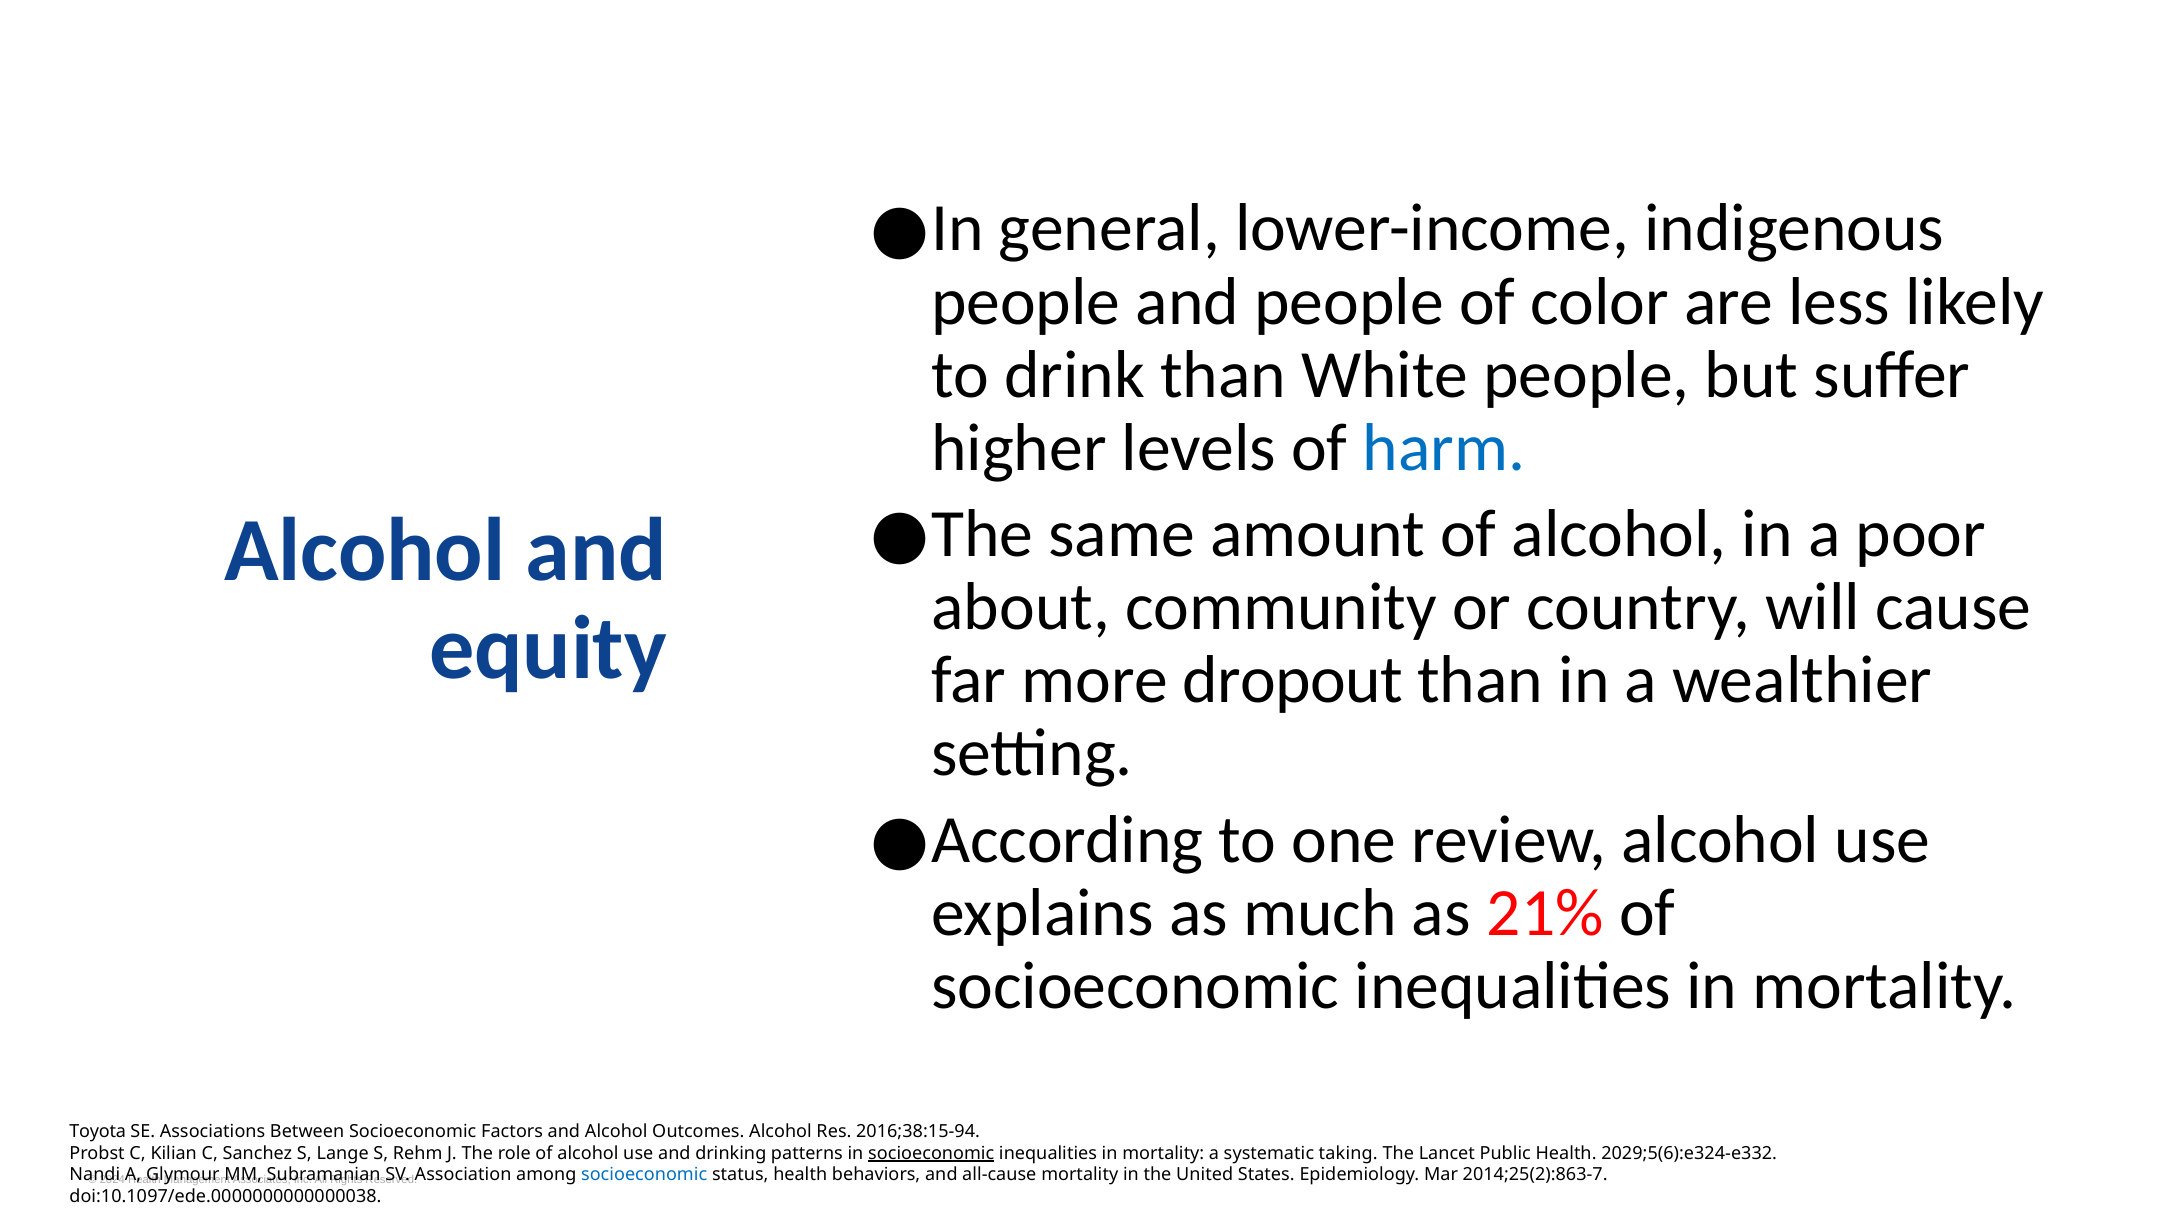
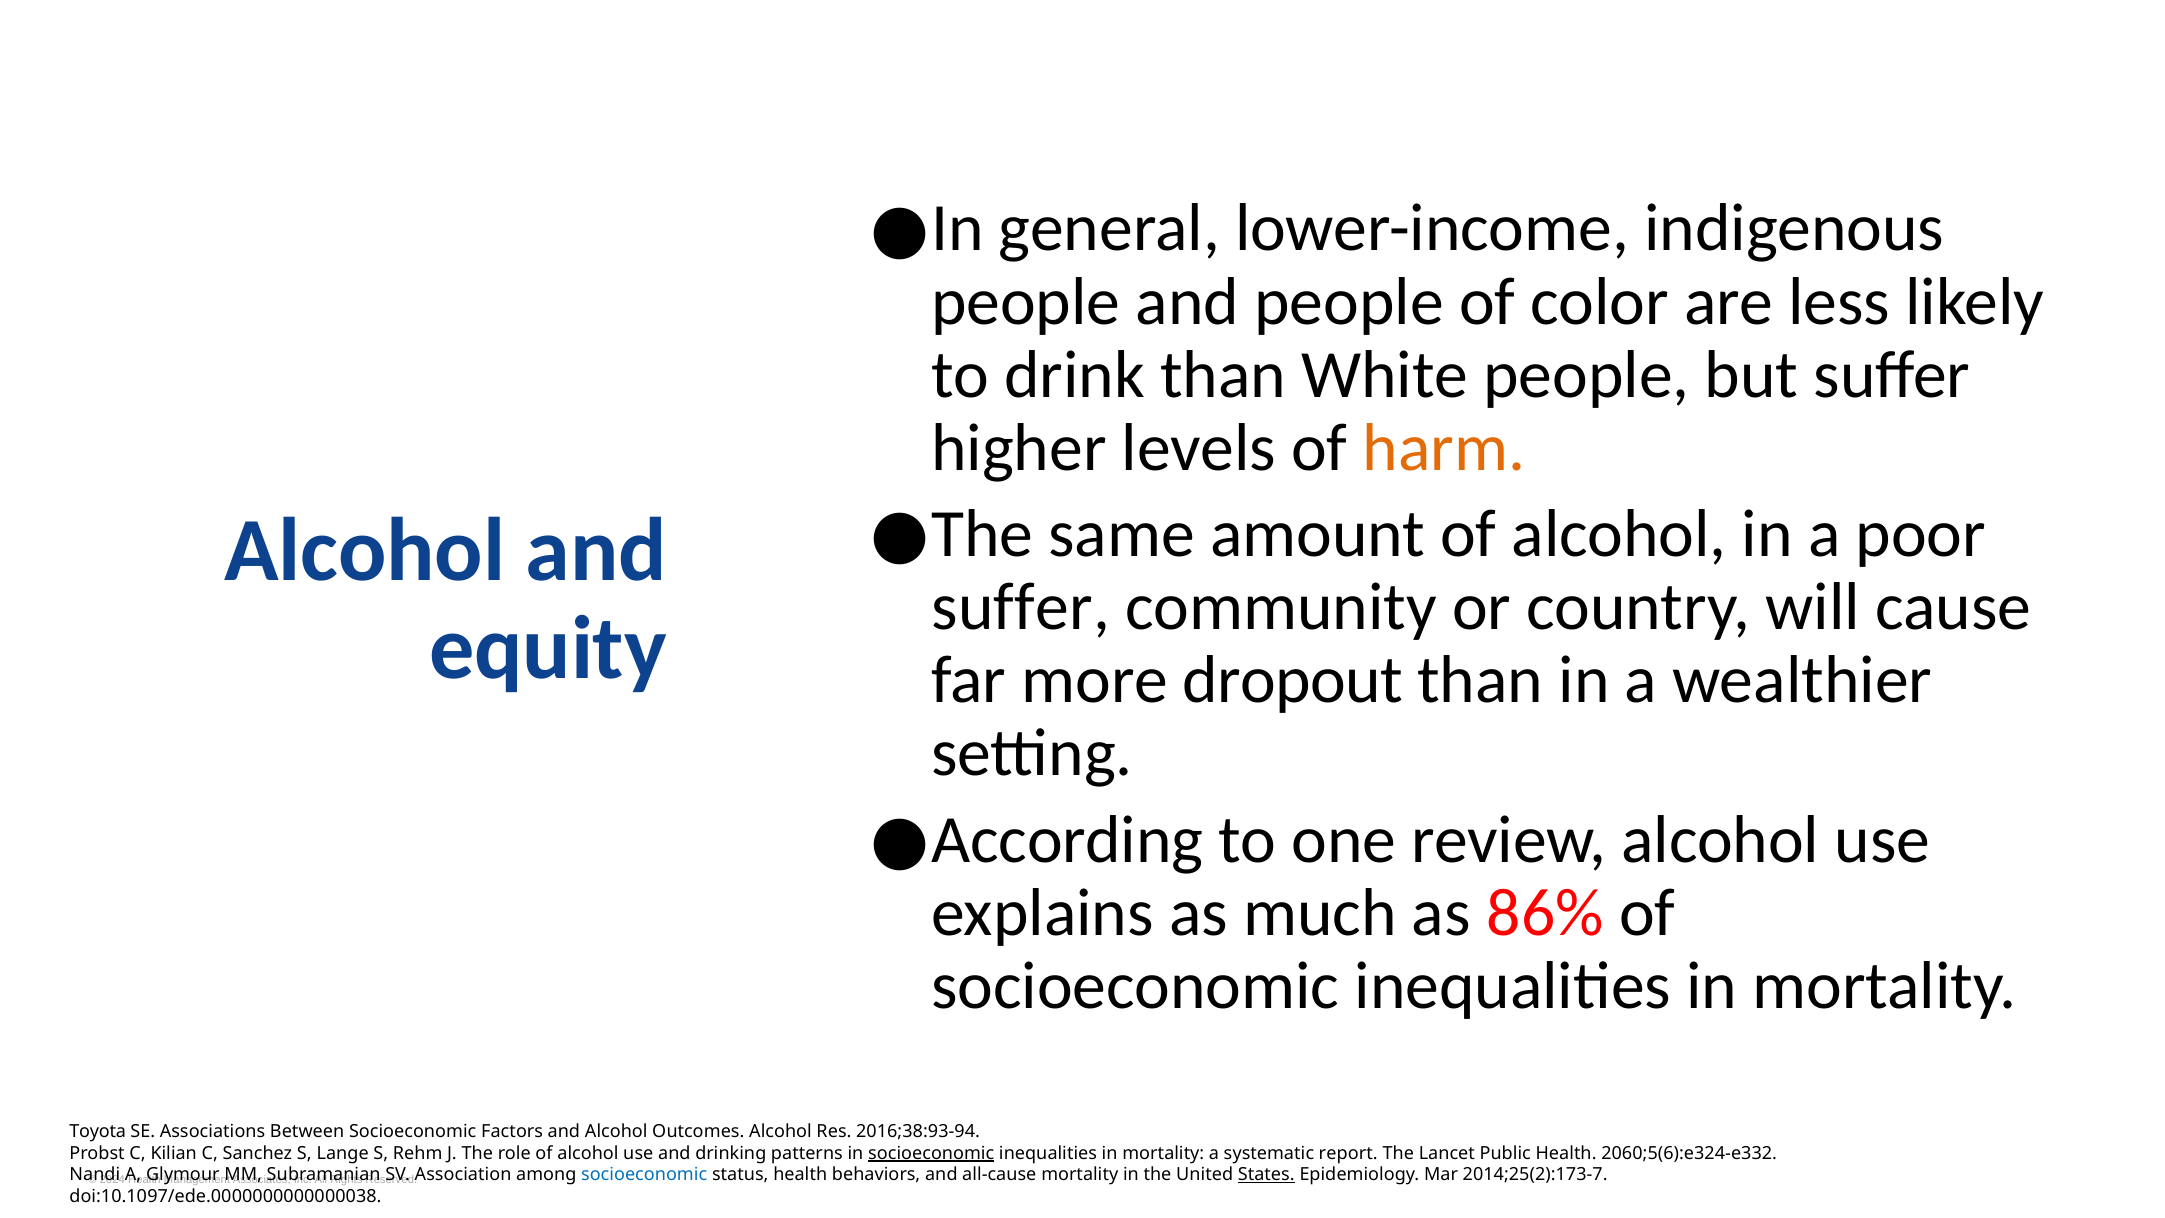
harm colour: blue -> orange
about at (1021, 607): about -> suffer
21%: 21% -> 86%
2016;38:15-94: 2016;38:15-94 -> 2016;38:93-94
taking: taking -> report
2029;5(6):e324-e332: 2029;5(6):e324-e332 -> 2060;5(6):e324-e332
States underline: none -> present
2014;25(2):863-7: 2014;25(2):863-7 -> 2014;25(2):173-7
